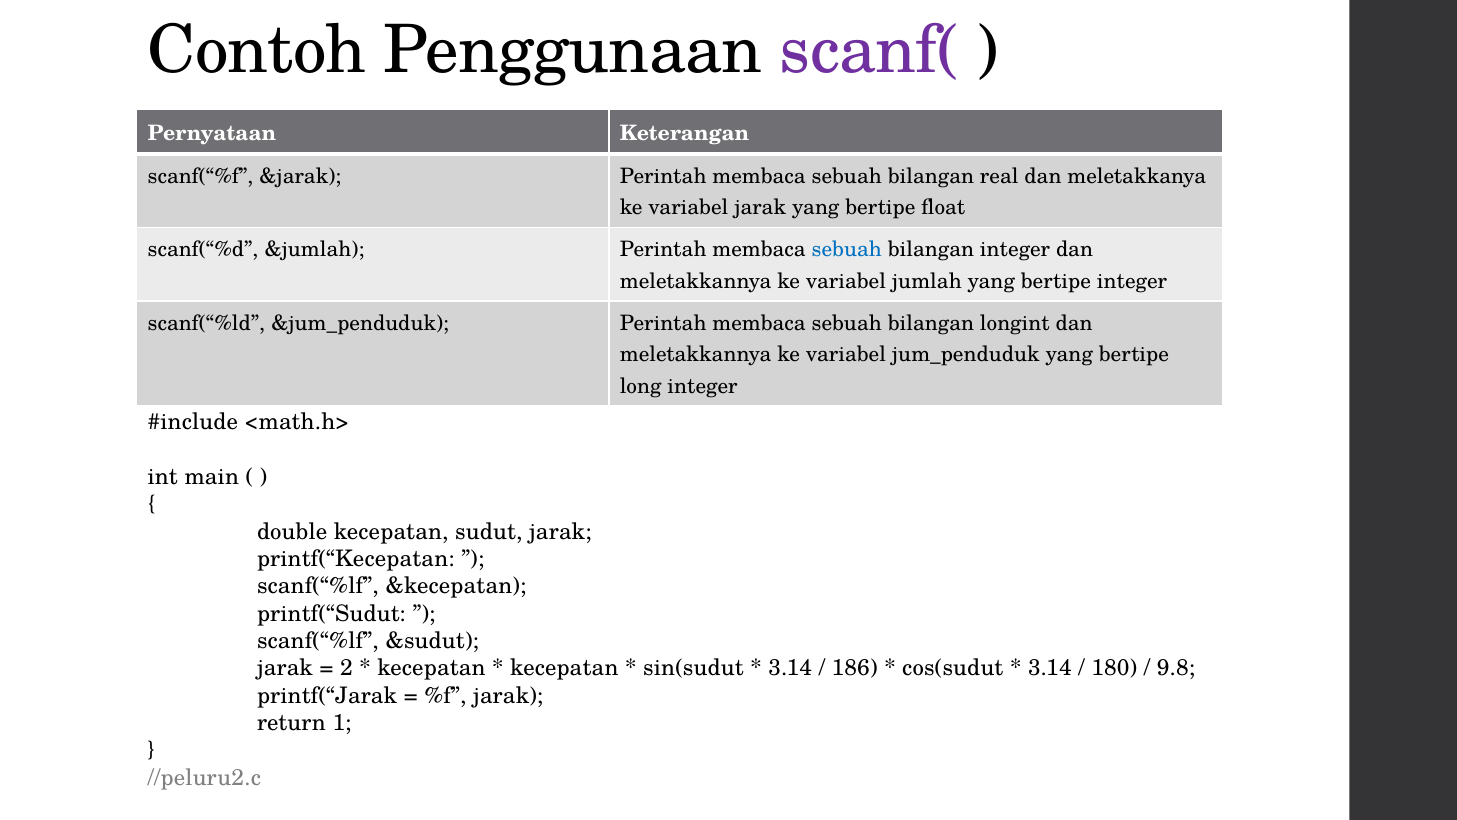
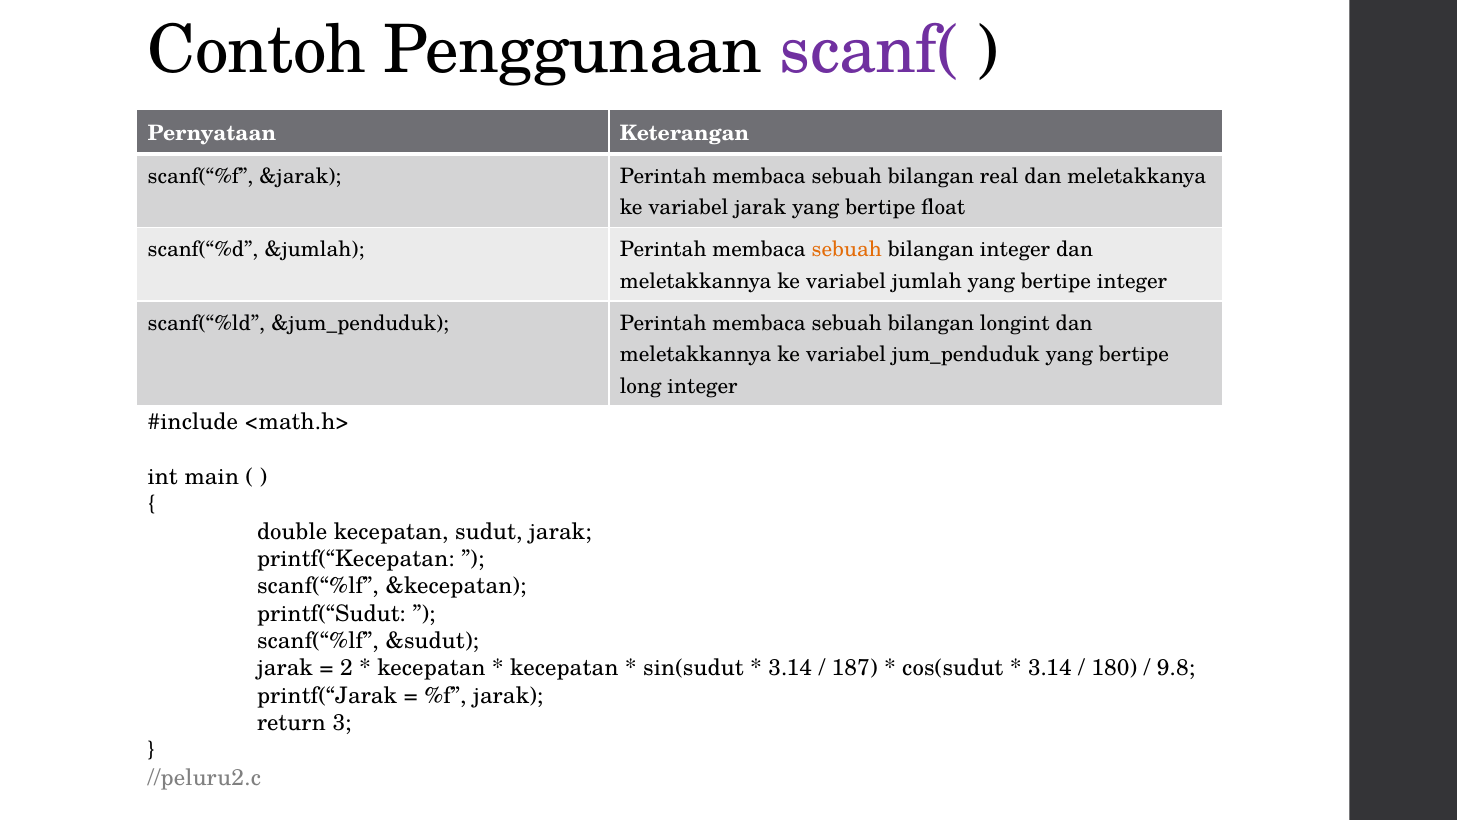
sebuah at (847, 250) colour: blue -> orange
186: 186 -> 187
1: 1 -> 3
